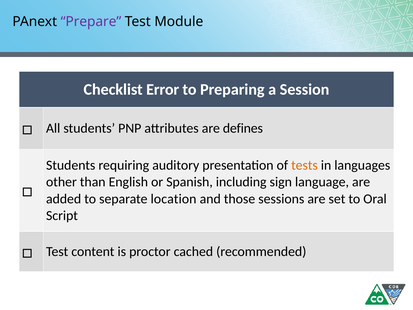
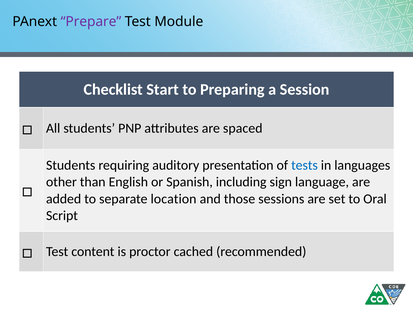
Error: Error -> Start
defines: defines -> spaced
tests colour: orange -> blue
